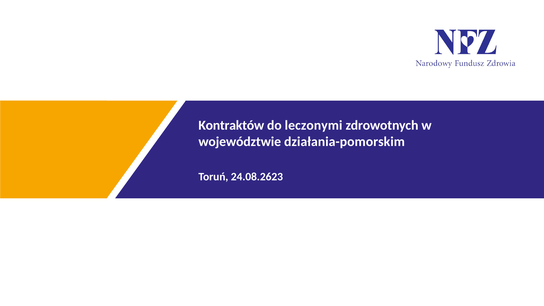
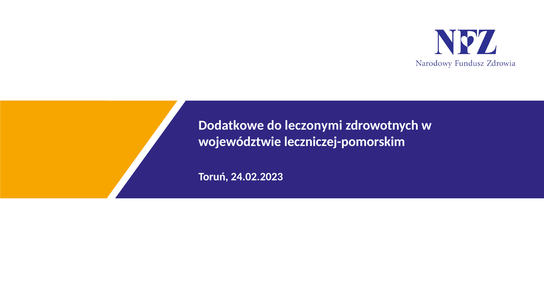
Kontraktów: Kontraktów -> Dodatkowe
działania-pomorskim: działania-pomorskim -> leczniczej-pomorskim
24.08.2623: 24.08.2623 -> 24.02.2023
